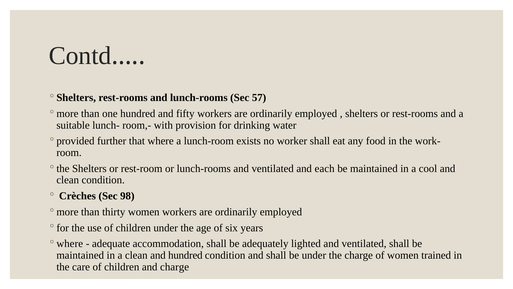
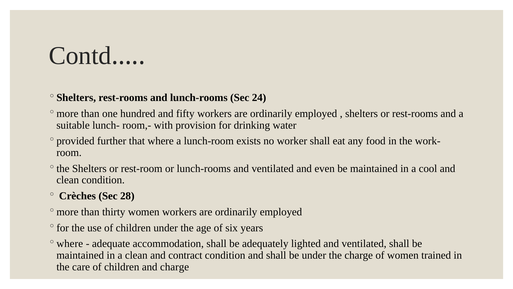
57: 57 -> 24
each: each -> even
98: 98 -> 28
and hundred: hundred -> contract
